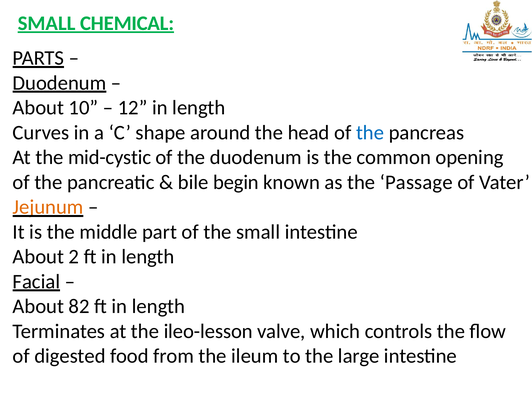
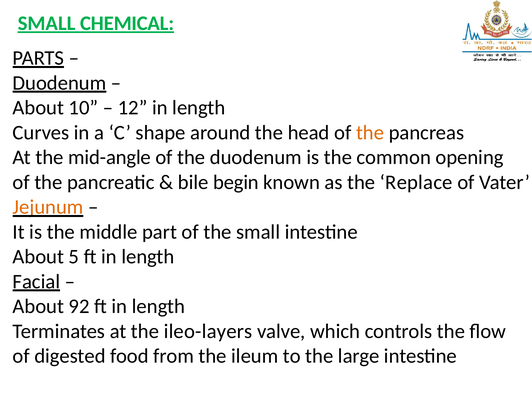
the at (370, 133) colour: blue -> orange
mid-cystic: mid-cystic -> mid-angle
Passage: Passage -> Replace
2: 2 -> 5
82: 82 -> 92
ileo-lesson: ileo-lesson -> ileo-layers
